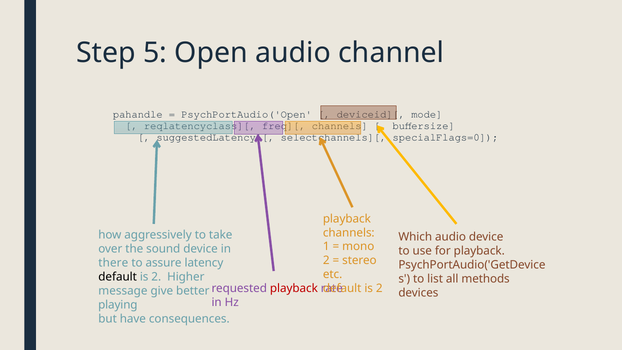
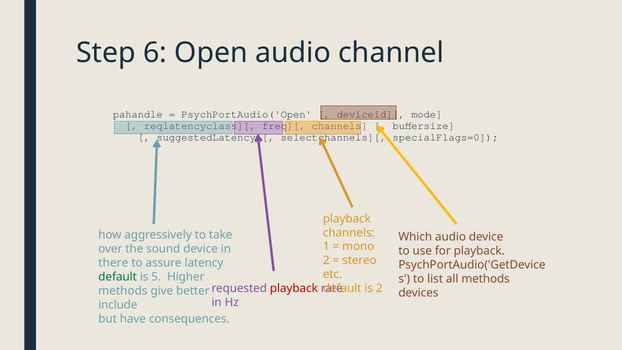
5: 5 -> 6
default at (118, 277) colour: black -> green
2 at (156, 277): 2 -> 5
message at (123, 291): message -> methods
playing: playing -> include
